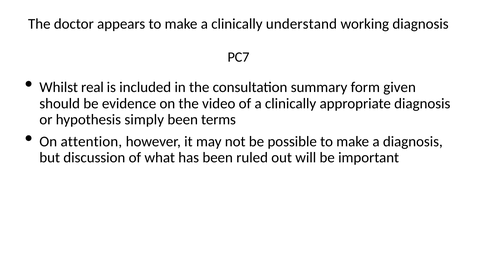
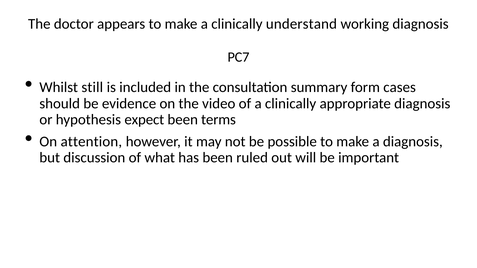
real: real -> still
given: given -> cases
simply: simply -> expect
